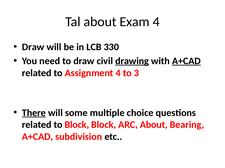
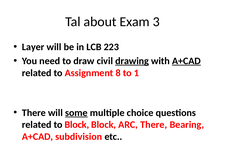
Exam 4: 4 -> 3
Draw at (33, 47): Draw -> Layer
330: 330 -> 223
Assignment 4: 4 -> 8
3: 3 -> 1
There at (34, 113) underline: present -> none
some underline: none -> present
ARC About: About -> There
